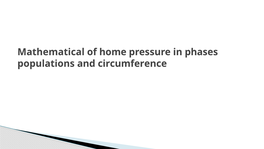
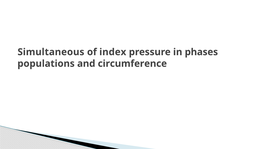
Mathematical: Mathematical -> Simultaneous
home: home -> index
